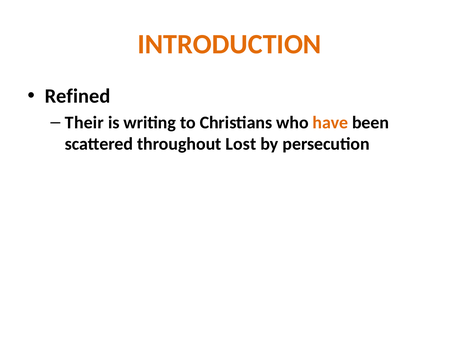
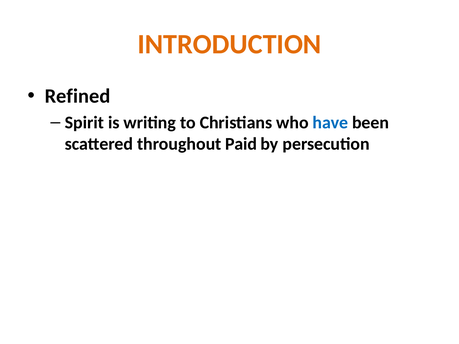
Their: Their -> Spirit
have colour: orange -> blue
Lost: Lost -> Paid
